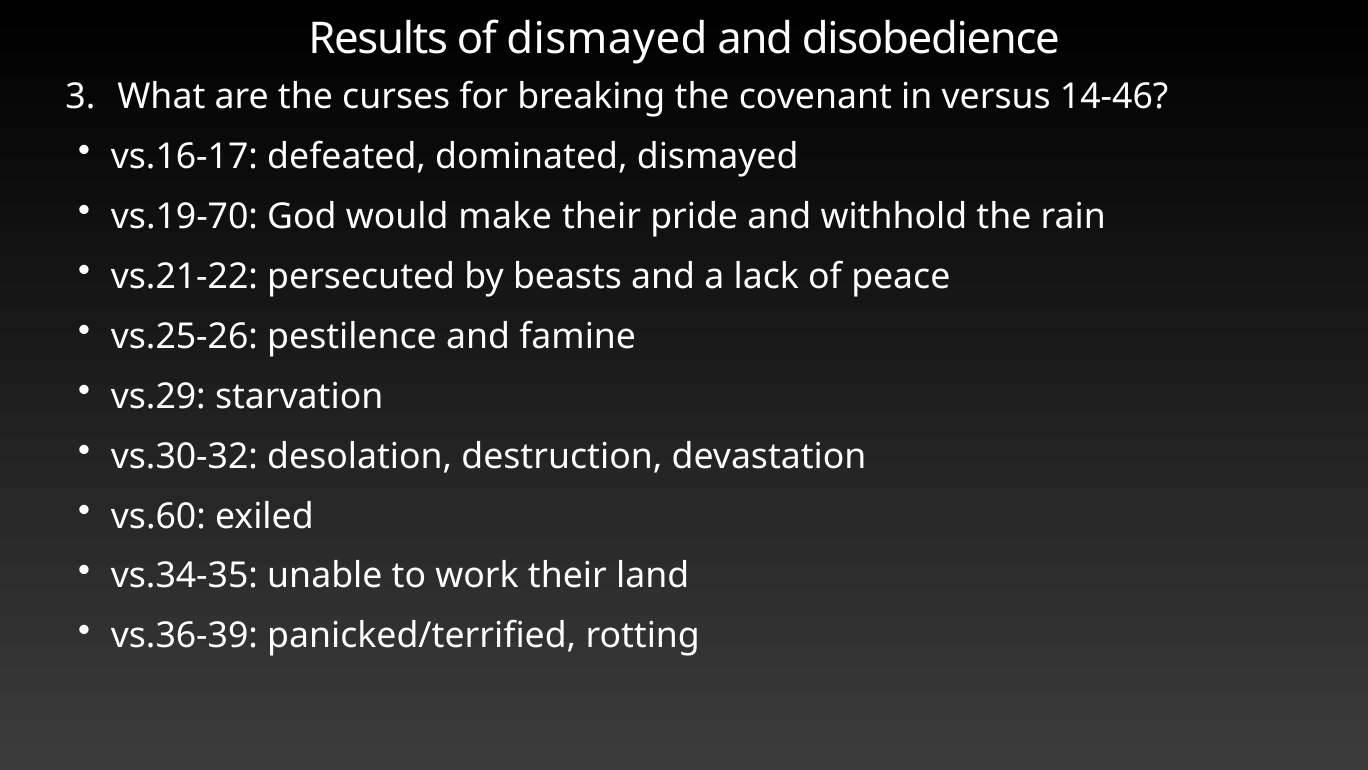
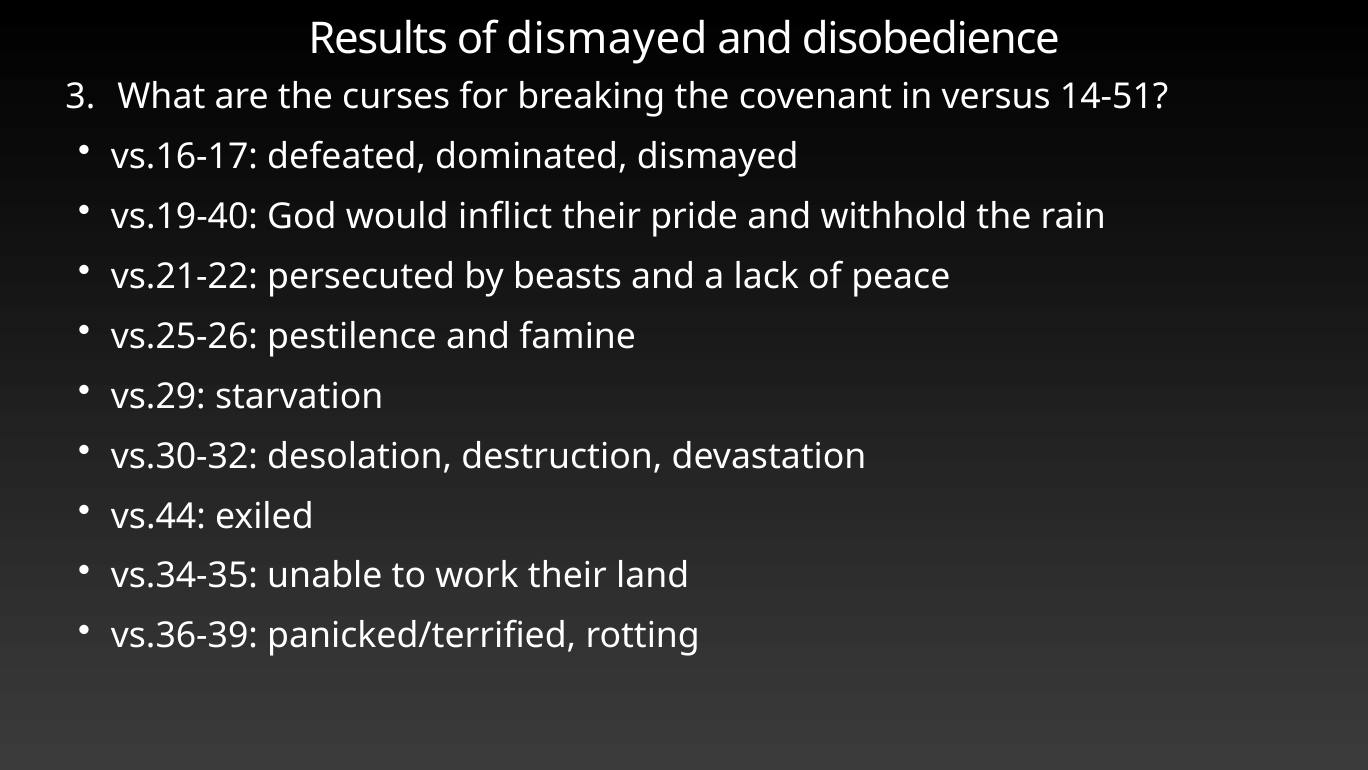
14-46: 14-46 -> 14-51
vs.19-70: vs.19-70 -> vs.19-40
make: make -> inflict
vs.60: vs.60 -> vs.44
